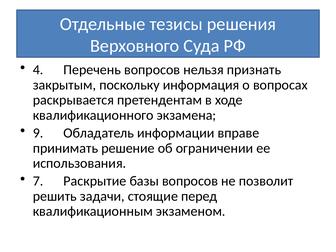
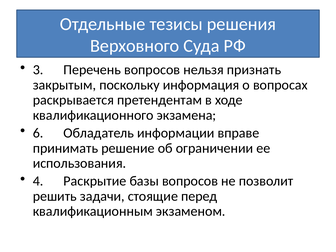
4: 4 -> 3
9: 9 -> 6
7: 7 -> 4
